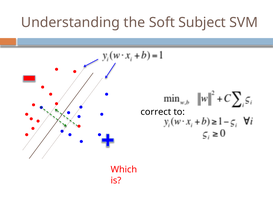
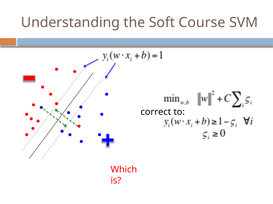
Subject: Subject -> Course
